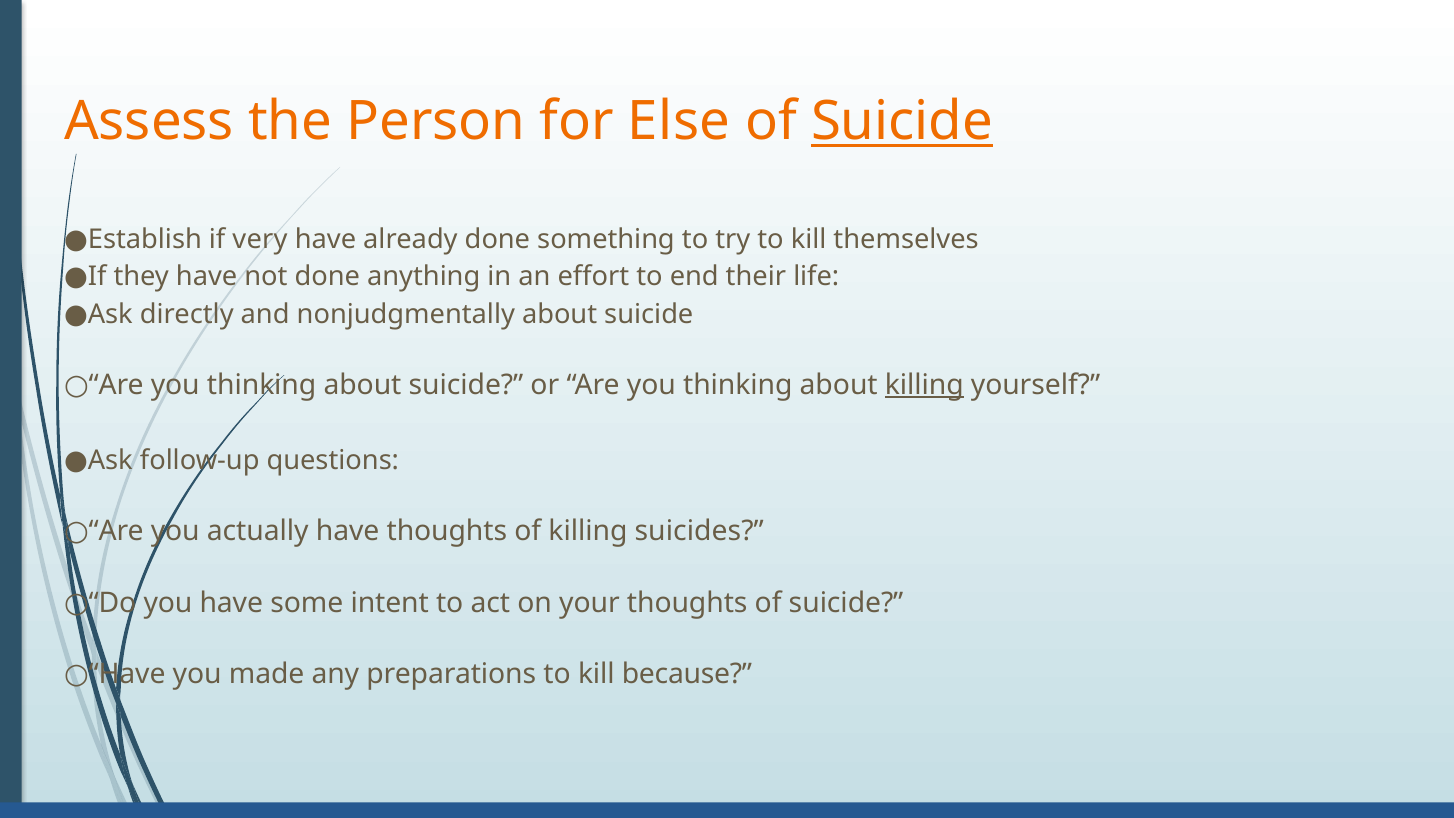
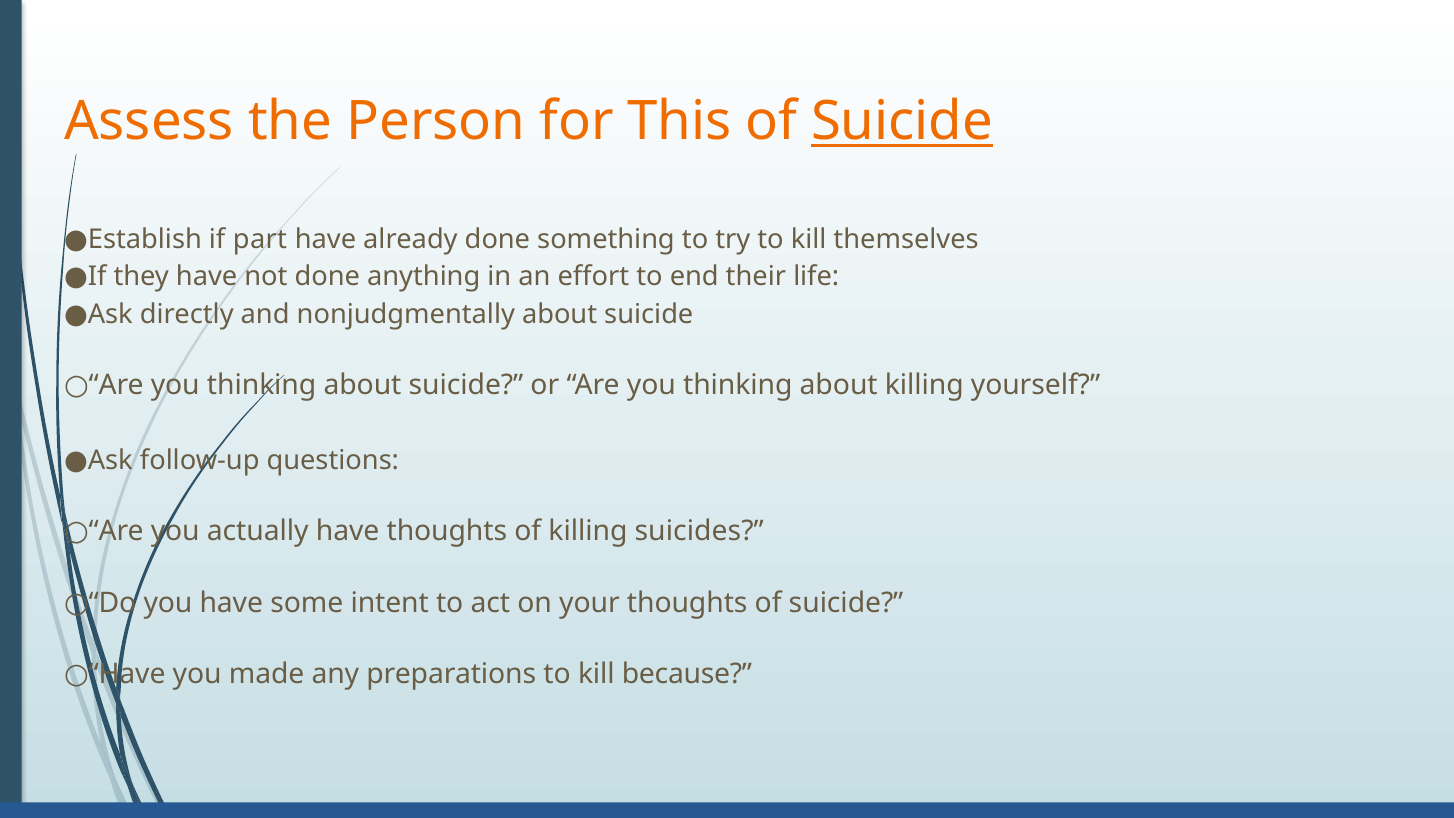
Else: Else -> This
very: very -> part
killing at (924, 385) underline: present -> none
